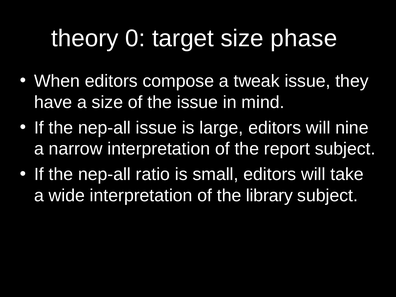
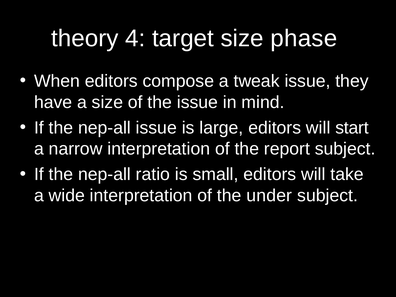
0: 0 -> 4
nine: nine -> start
library: library -> under
